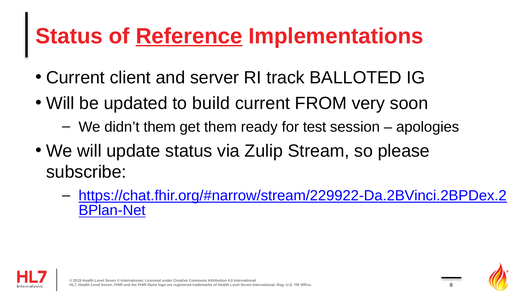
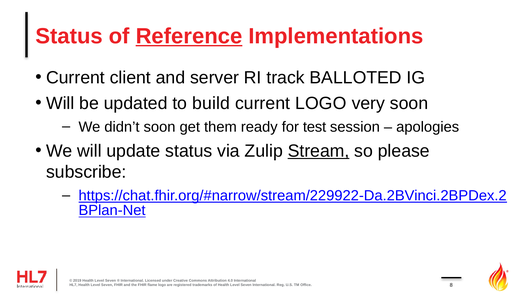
current FROM: FROM -> LOGO
didn’t them: them -> soon
Stream underline: none -> present
